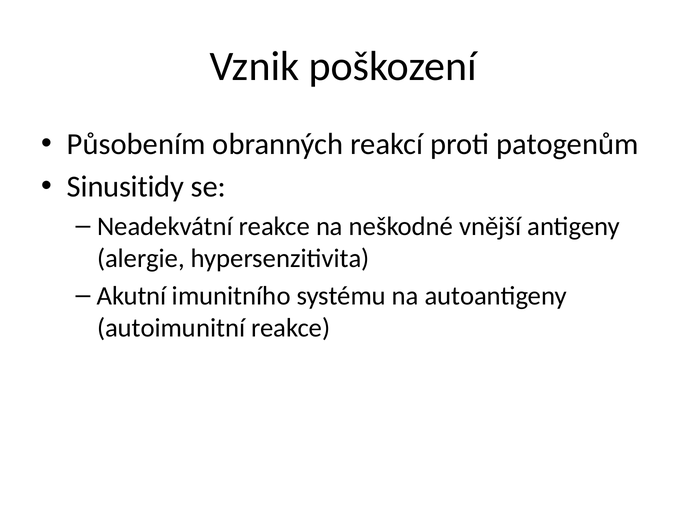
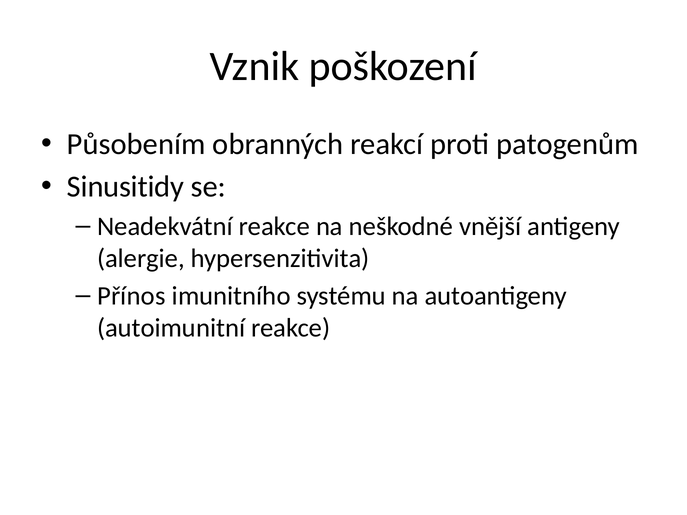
Akutní: Akutní -> Přínos
